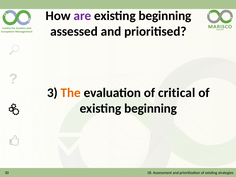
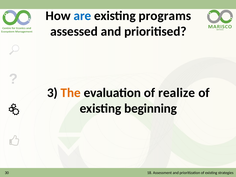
are colour: purple -> blue
beginning at (165, 16): beginning -> programs
critical: critical -> realize
